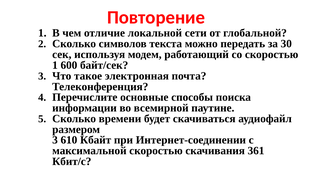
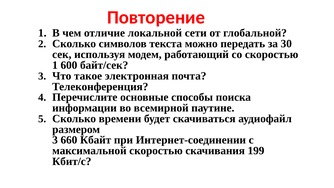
610: 610 -> 660
361: 361 -> 199
